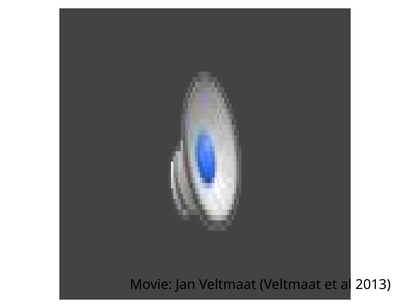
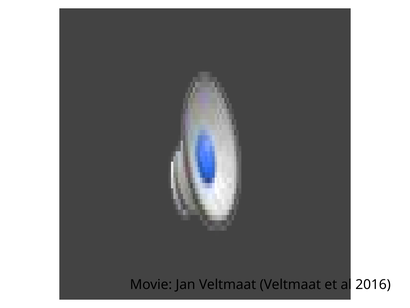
2013: 2013 -> 2016
